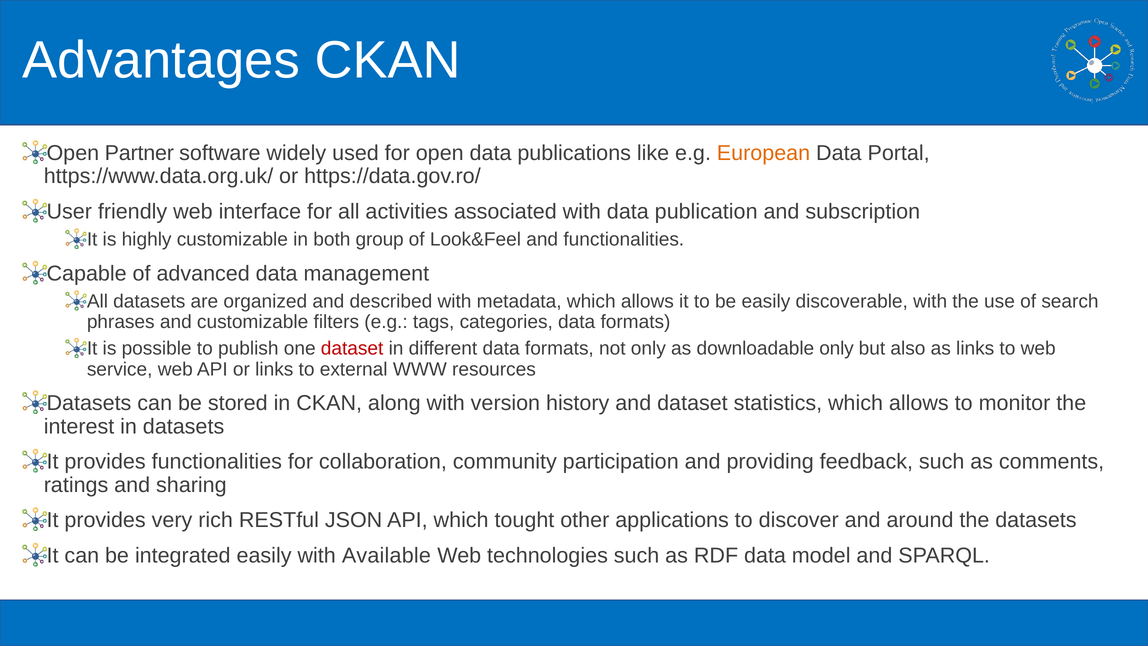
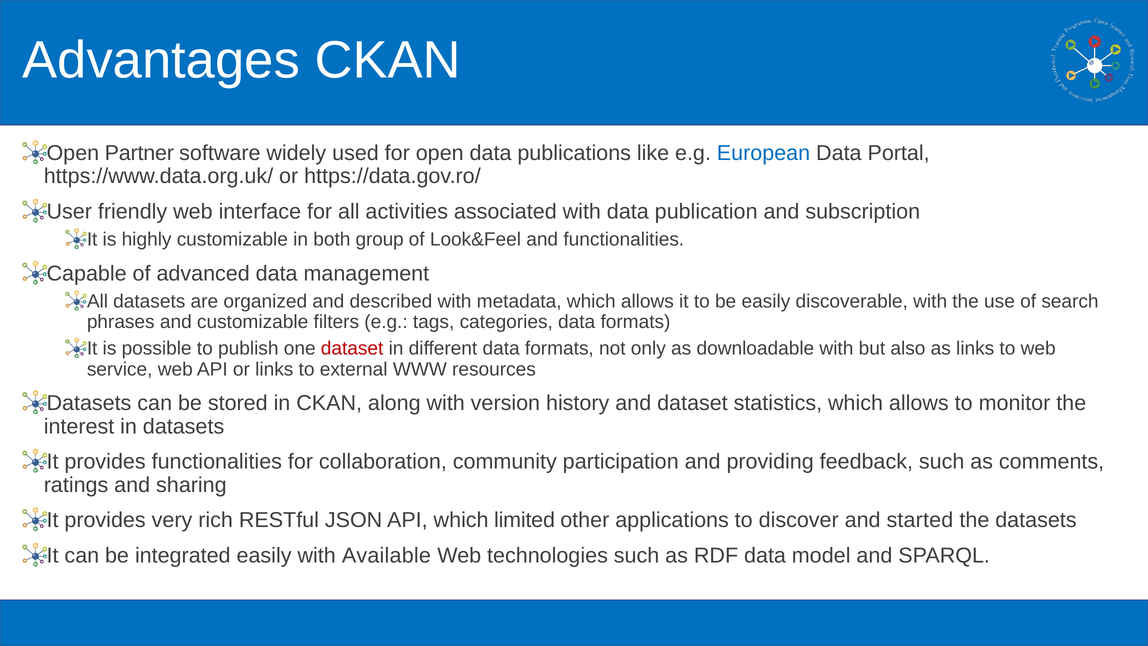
European colour: orange -> blue
downloadable only: only -> with
tought: tought -> limited
around: around -> started
